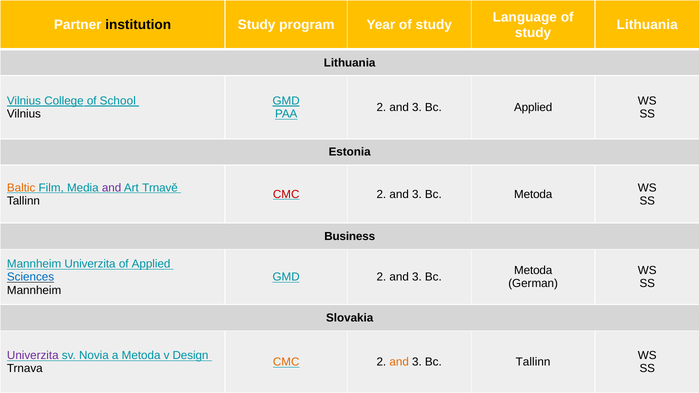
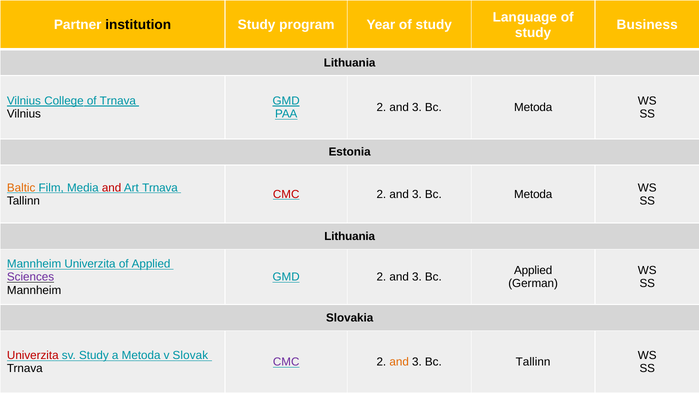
Lithuania at (647, 25): Lithuania -> Business
of School: School -> Trnava
Applied at (533, 107): Applied -> Metoda
and at (112, 188) colour: purple -> red
Art Trnavě: Trnavě -> Trnava
Business at (350, 236): Business -> Lithuania
Metoda at (533, 271): Metoda -> Applied
Sciences colour: blue -> purple
Univerzita at (33, 356) colour: purple -> red
sv Novia: Novia -> Study
Design: Design -> Slovak
CMC at (286, 362) colour: orange -> purple
